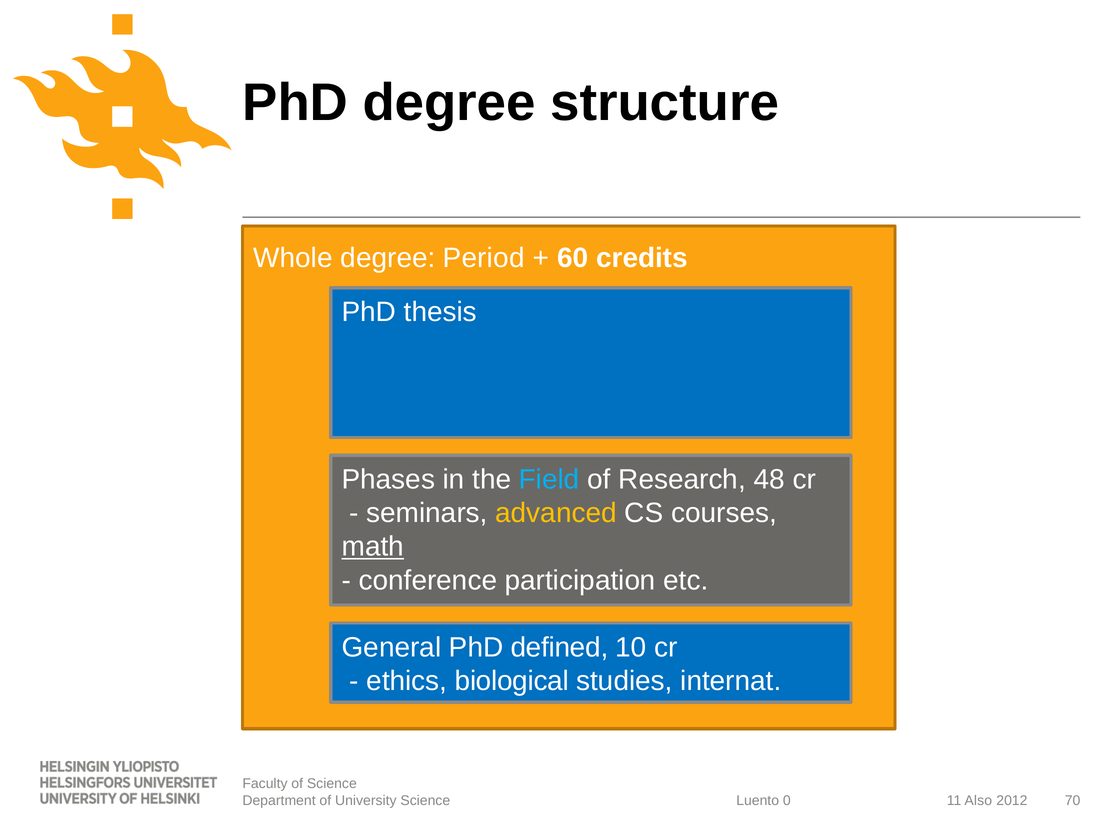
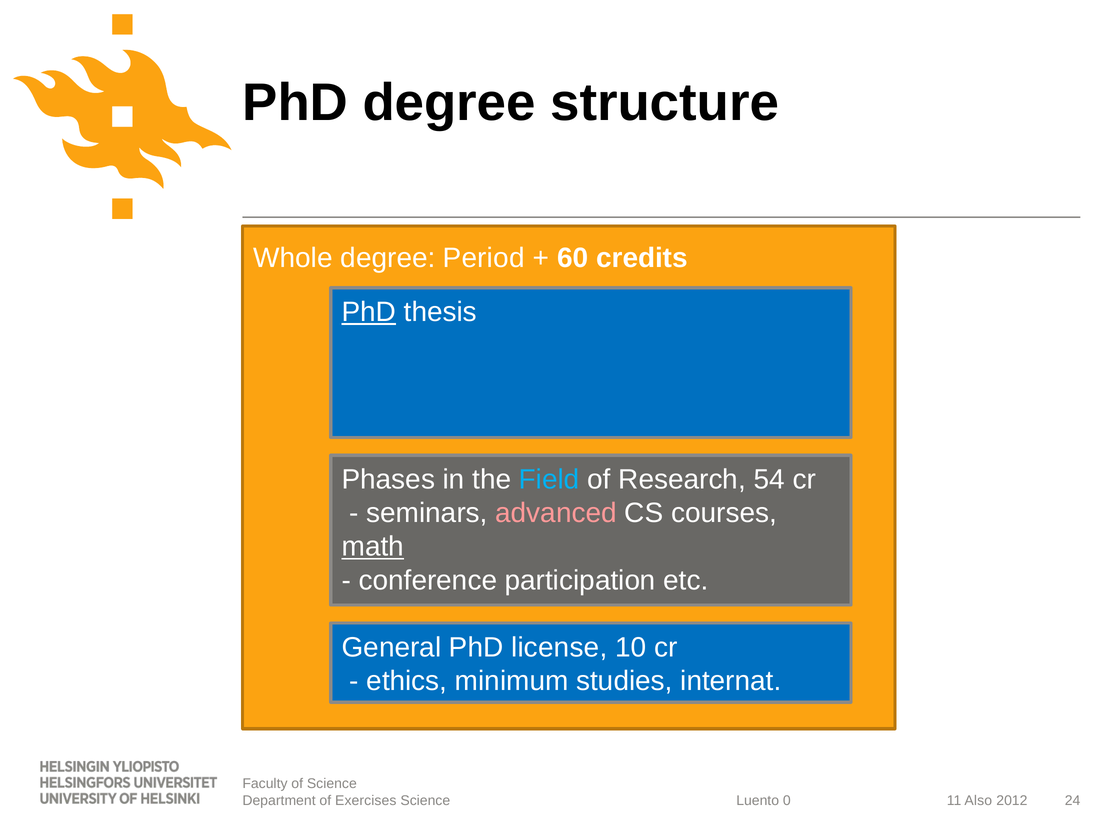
PhD at (369, 312) underline: none -> present
48: 48 -> 54
advanced colour: yellow -> pink
defined: defined -> license
biological: biological -> minimum
University: University -> Exercises
70: 70 -> 24
